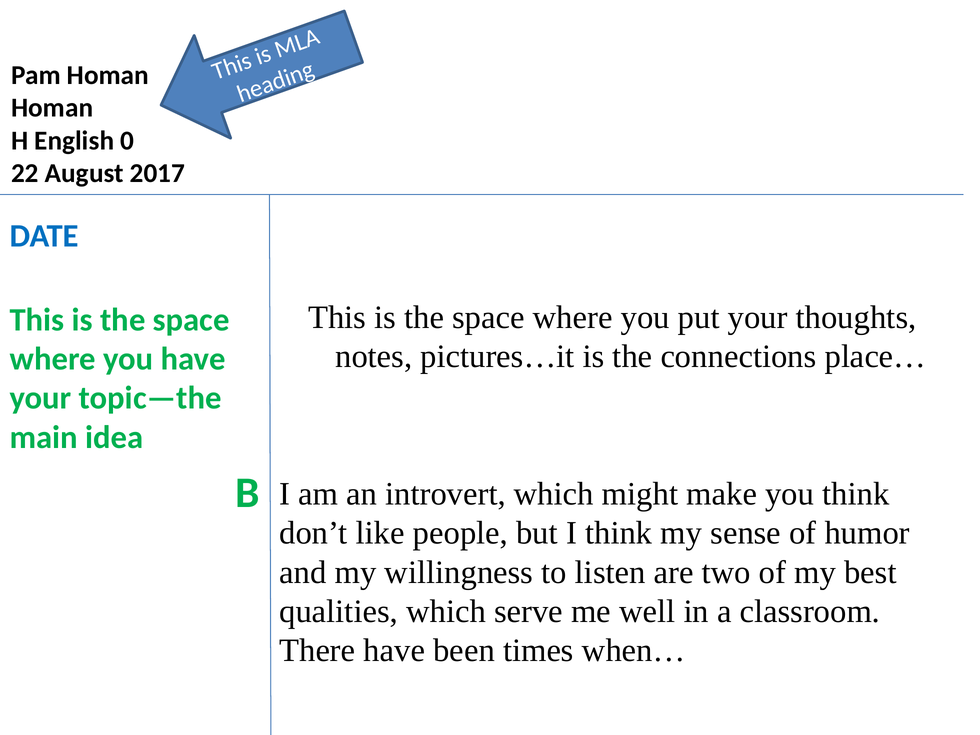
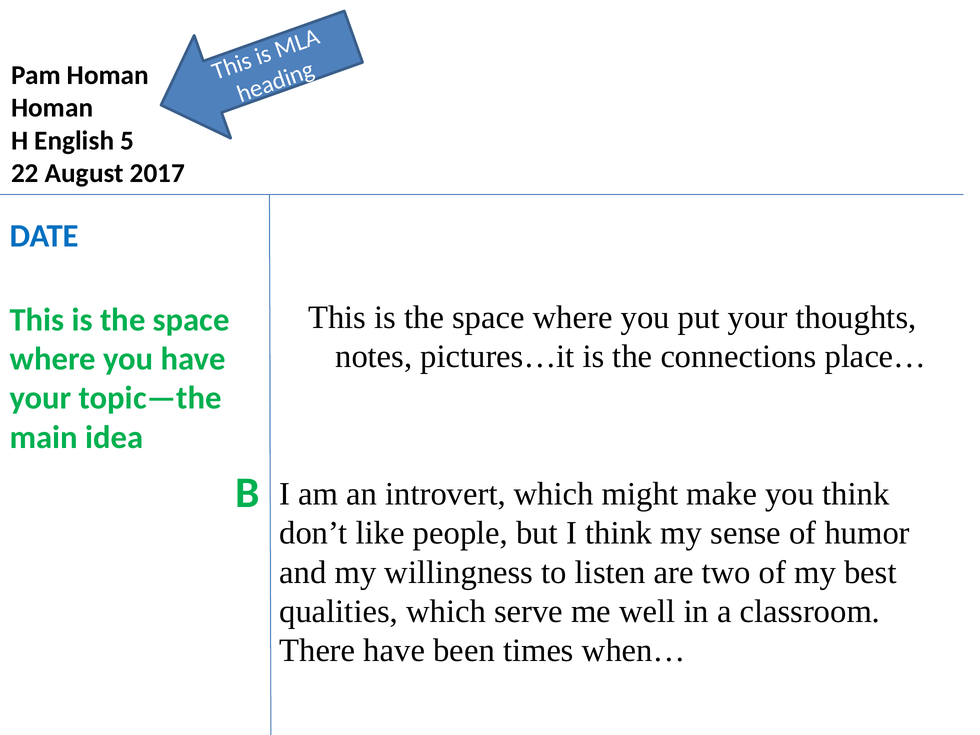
0: 0 -> 5
